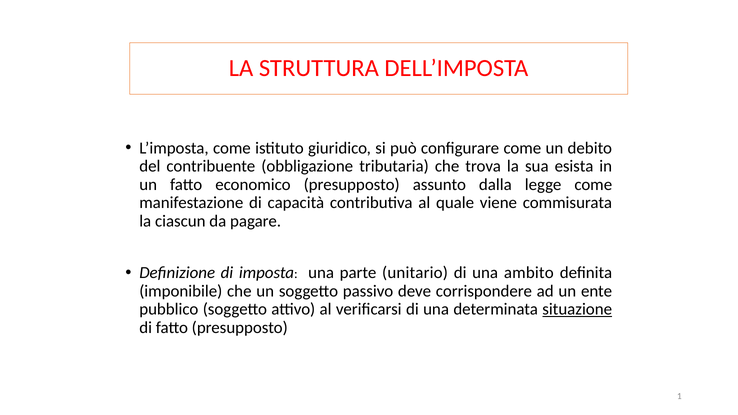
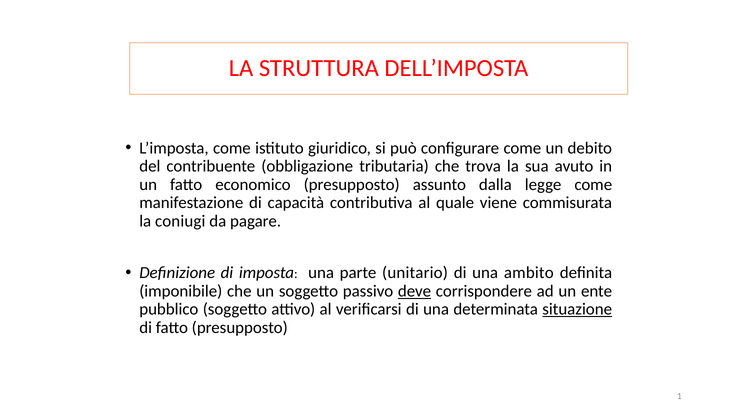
esista: esista -> avuto
ciascun: ciascun -> coniugi
deve underline: none -> present
